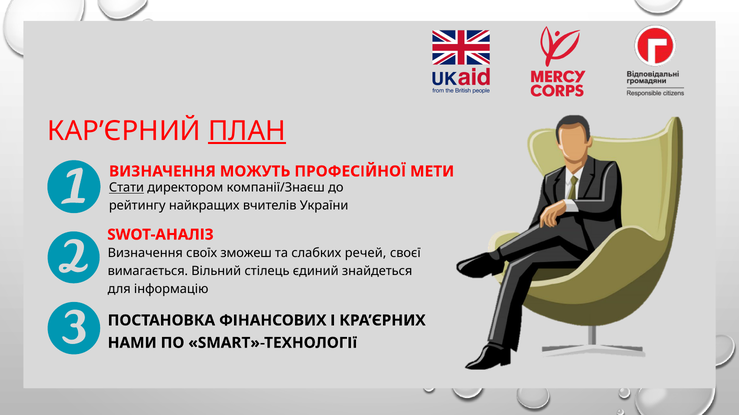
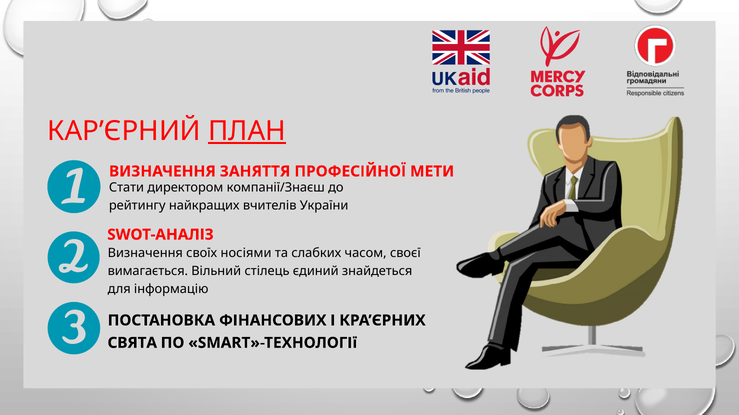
МОЖУТЬ: МОЖУТЬ -> ЗАНЯТТЯ
Стати underline: present -> none
зможеш: зможеш -> носіями
речей: речей -> часом
НАМИ: НАМИ -> СВЯТА
